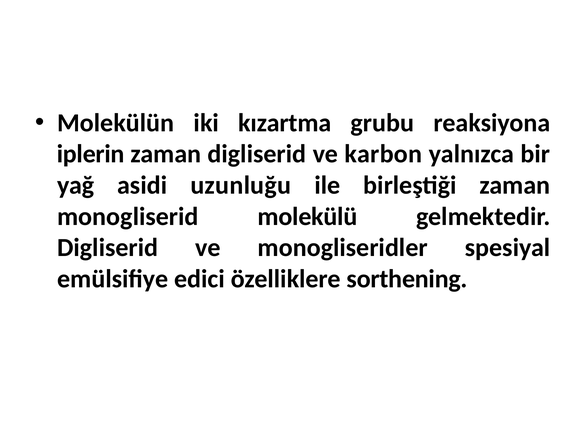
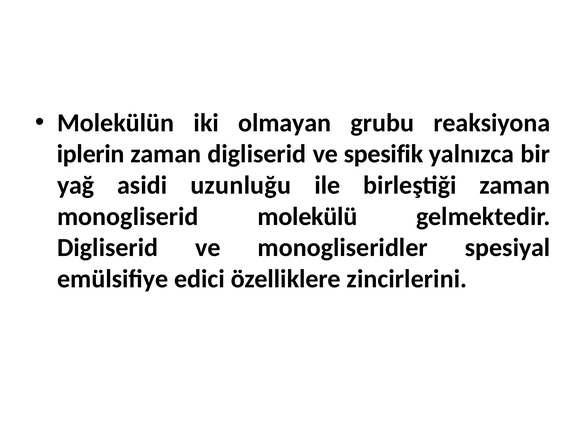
kızartma: kızartma -> olmayan
karbon: karbon -> spesifik
sorthening: sorthening -> zincirlerini
